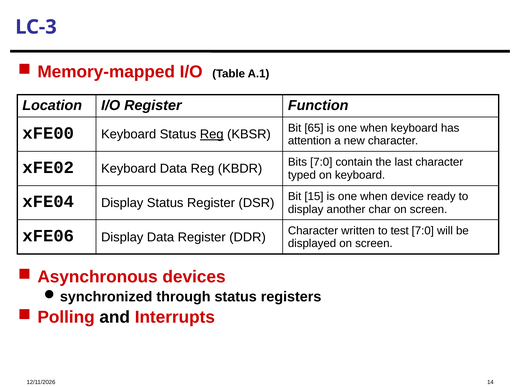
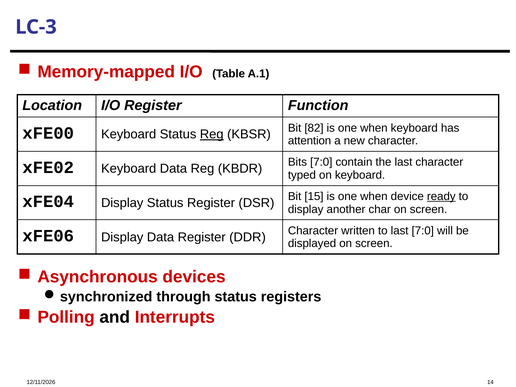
65: 65 -> 82
ready underline: none -> present
to test: test -> last
